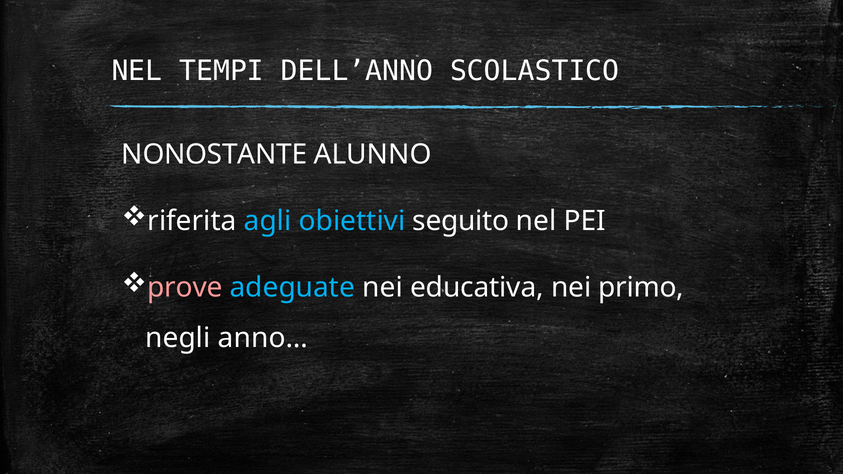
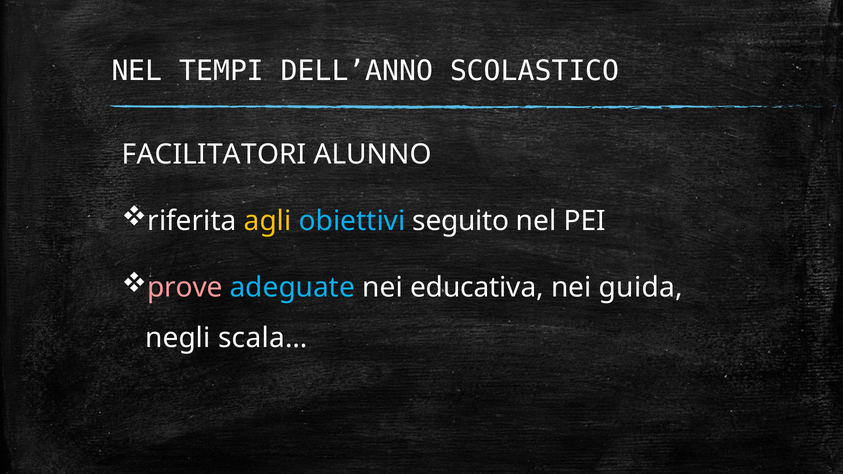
NONOSTANTE: NONOSTANTE -> FACILITATORI
agli colour: light blue -> yellow
primo: primo -> guida
anno…: anno… -> scala…
